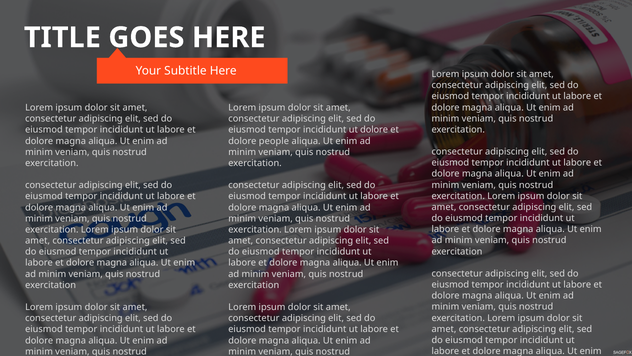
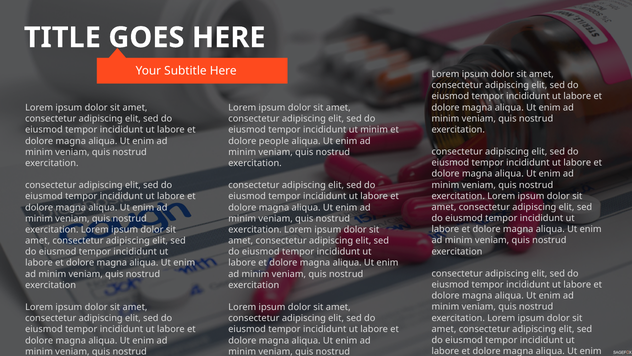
ut dolore: dolore -> minim
